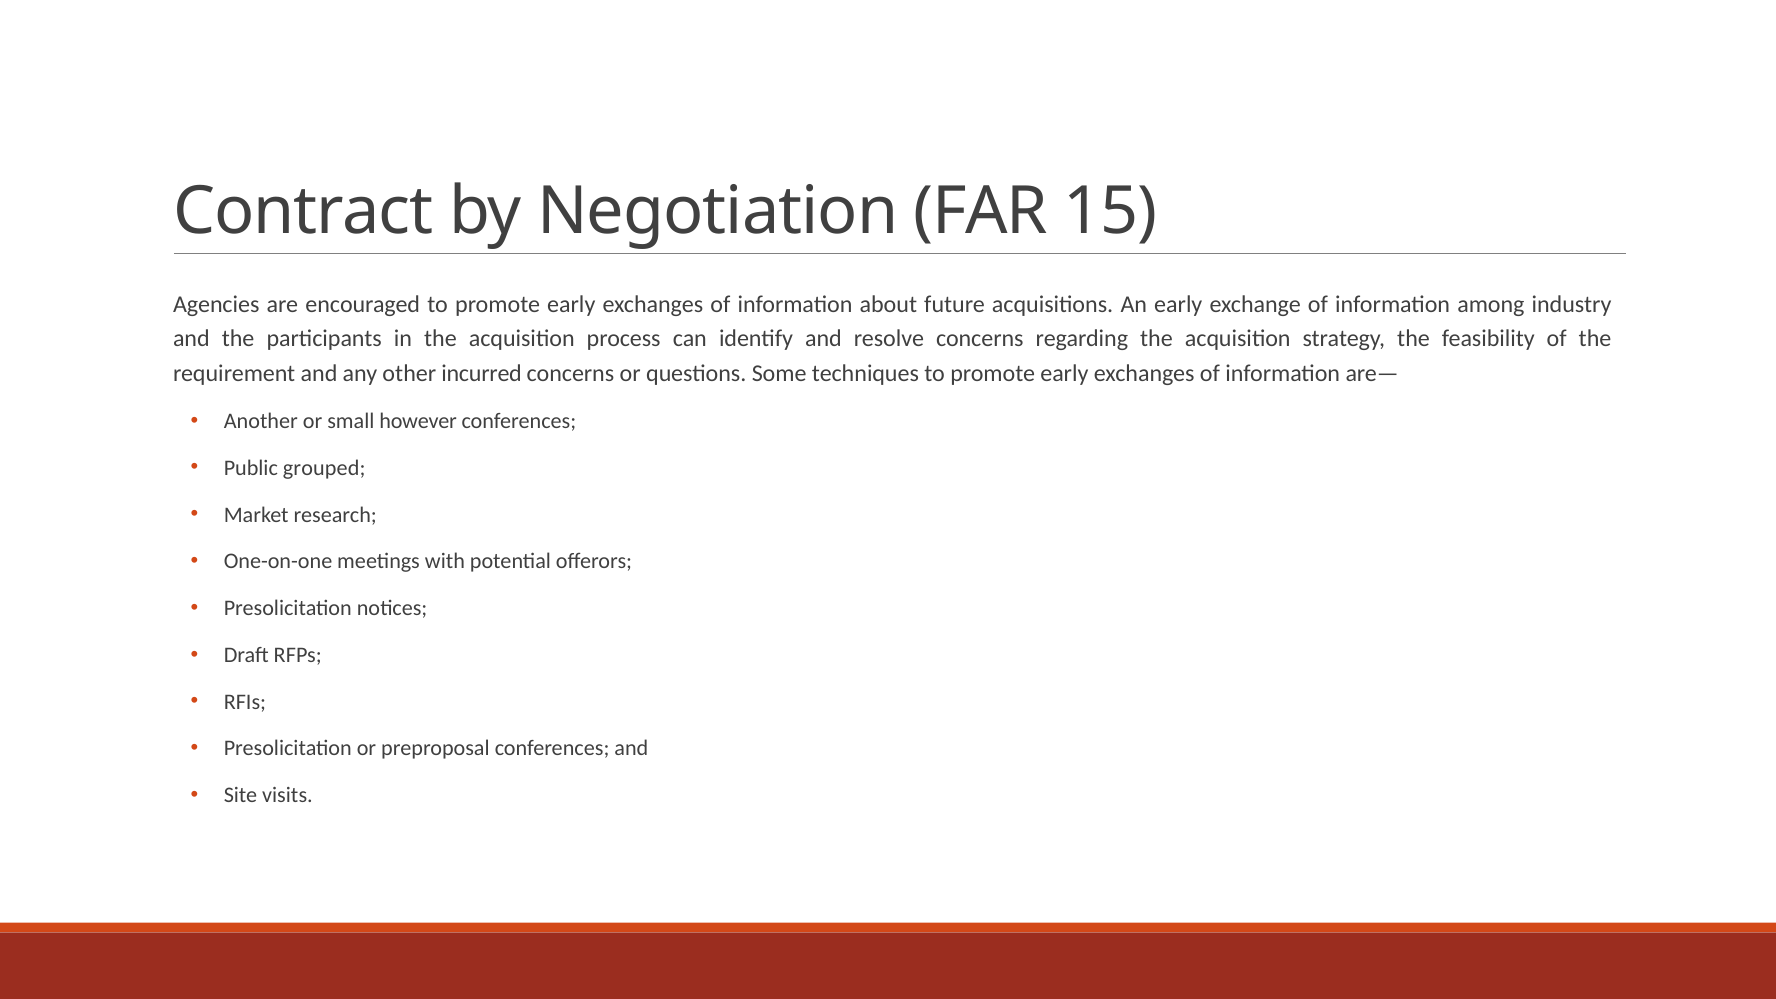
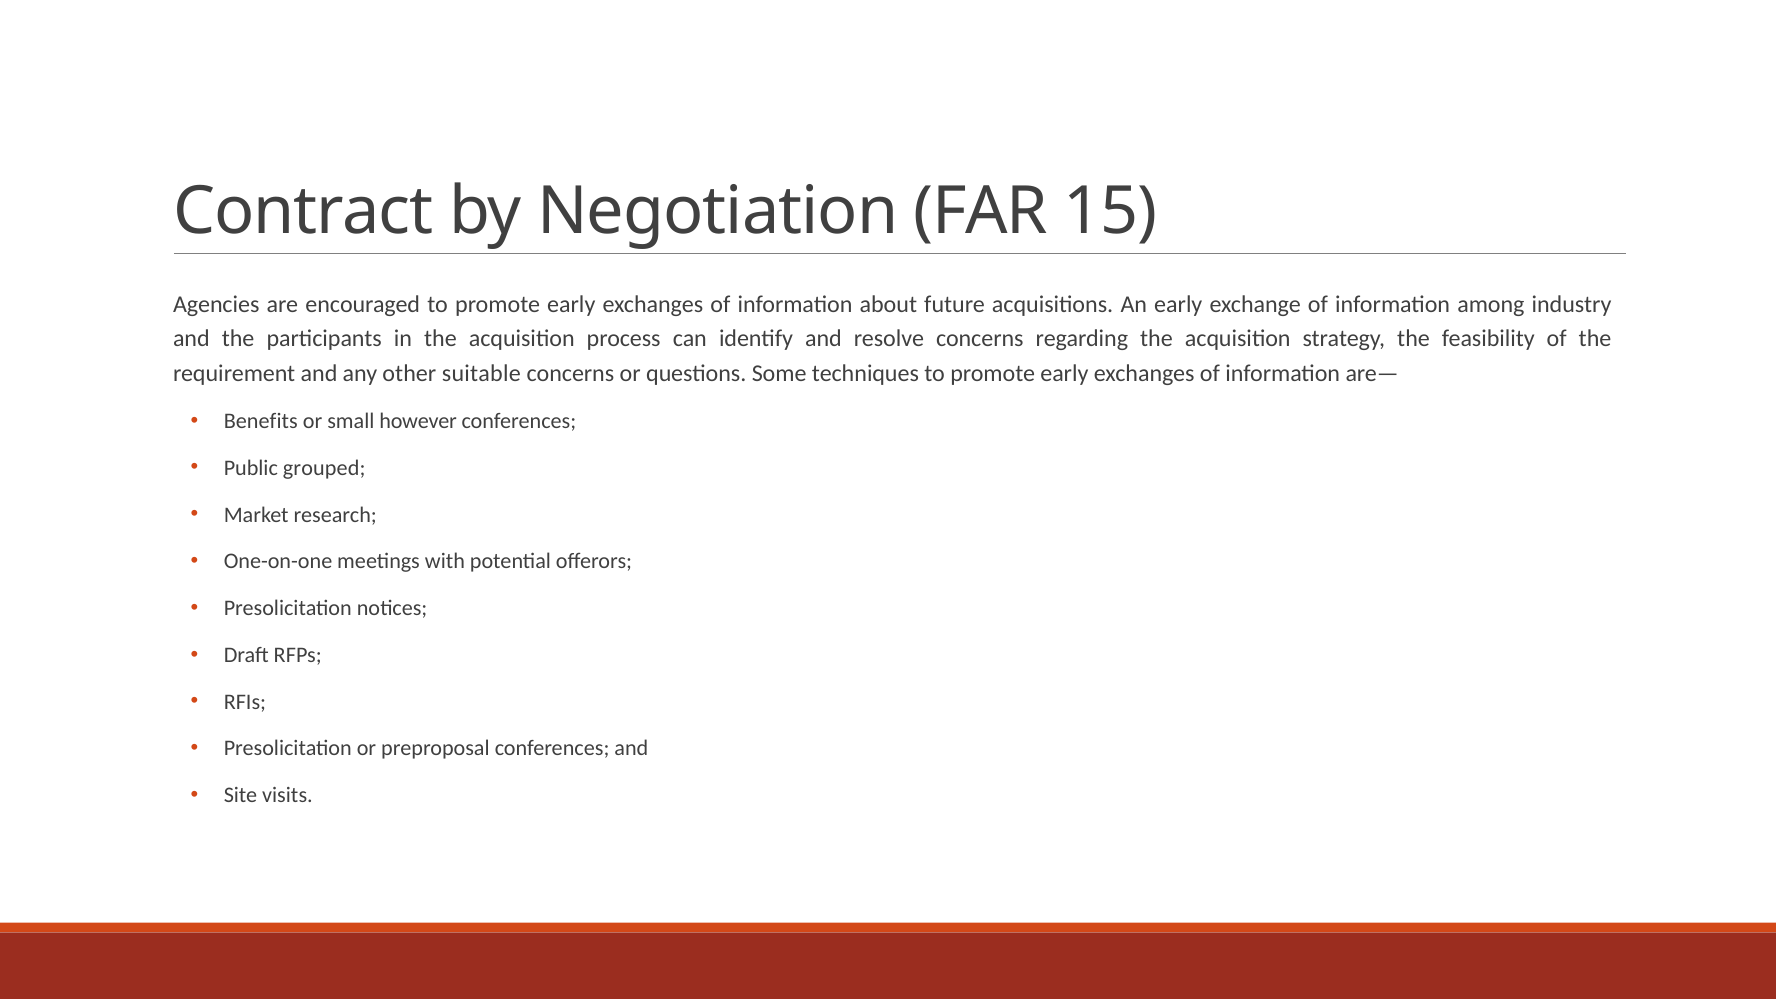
incurred: incurred -> suitable
Another: Another -> Benefits
